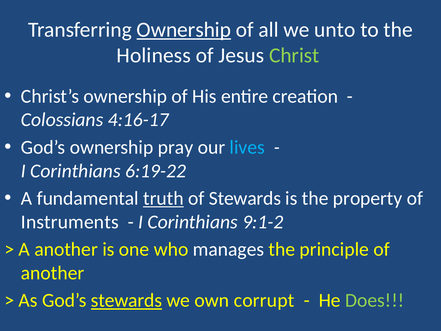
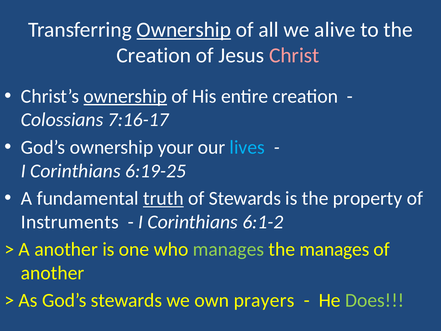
unto: unto -> alive
Holiness at (154, 56): Holiness -> Creation
Christ colour: light green -> pink
ownership at (125, 96) underline: none -> present
4:16-17: 4:16-17 -> 7:16-17
pray: pray -> your
6:19-22: 6:19-22 -> 6:19-25
9:1-2: 9:1-2 -> 6:1-2
manages at (229, 249) colour: white -> light green
the principle: principle -> manages
stewards at (126, 300) underline: present -> none
corrupt: corrupt -> prayers
